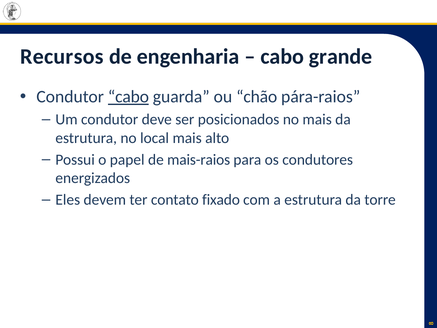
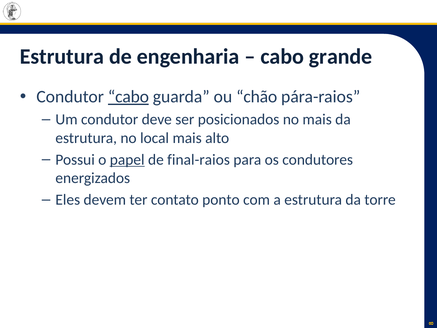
Recursos at (62, 57): Recursos -> Estrutura
papel underline: none -> present
mais-raios: mais-raios -> final-raios
fixado: fixado -> ponto
